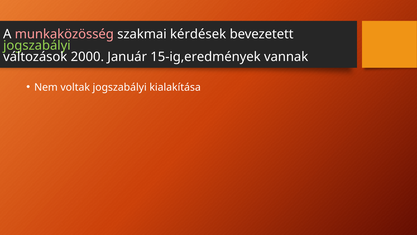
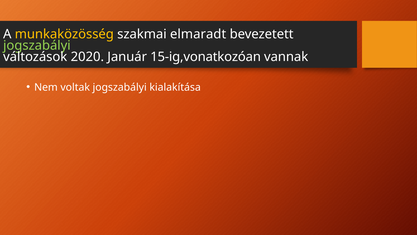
munkaközösség colour: pink -> yellow
kérdések: kérdések -> elmaradt
2000: 2000 -> 2020
15-ig,eredmények: 15-ig,eredmények -> 15-ig,vonatkozóan
